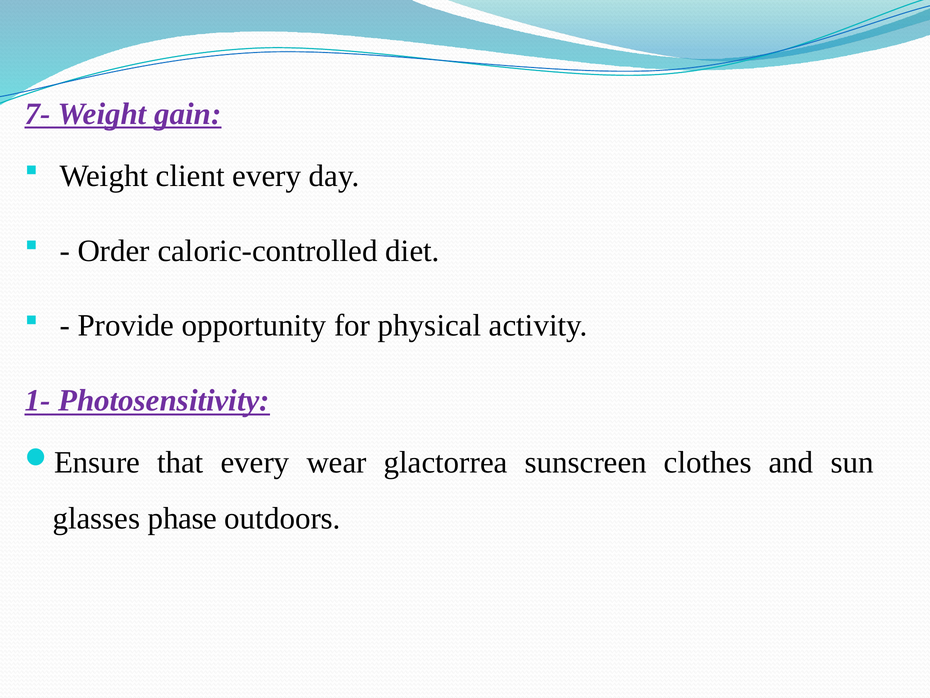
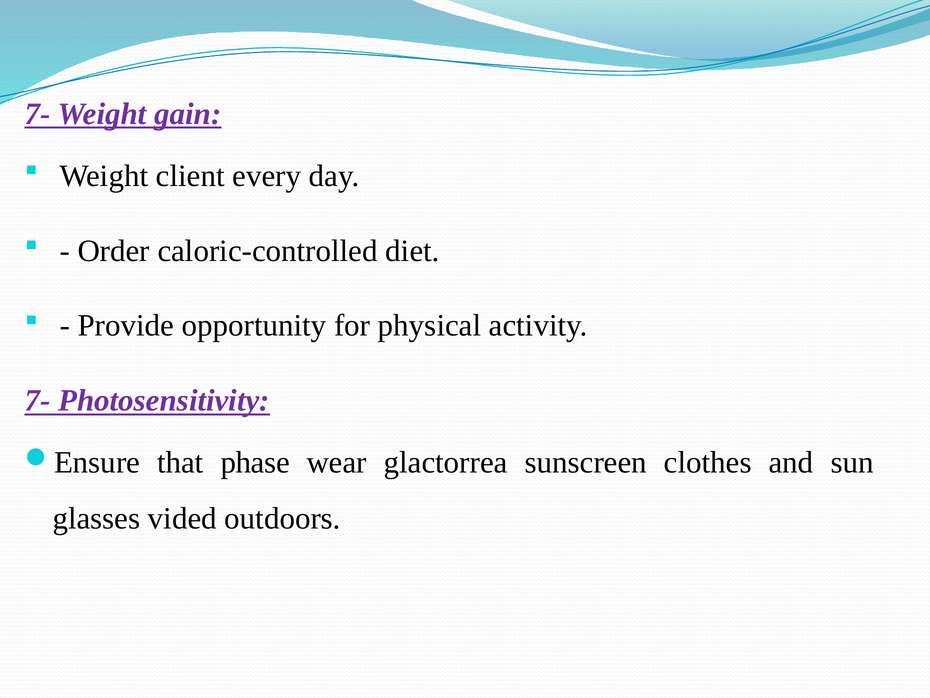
1- at (38, 400): 1- -> 7-
that every: every -> phase
phase: phase -> vided
